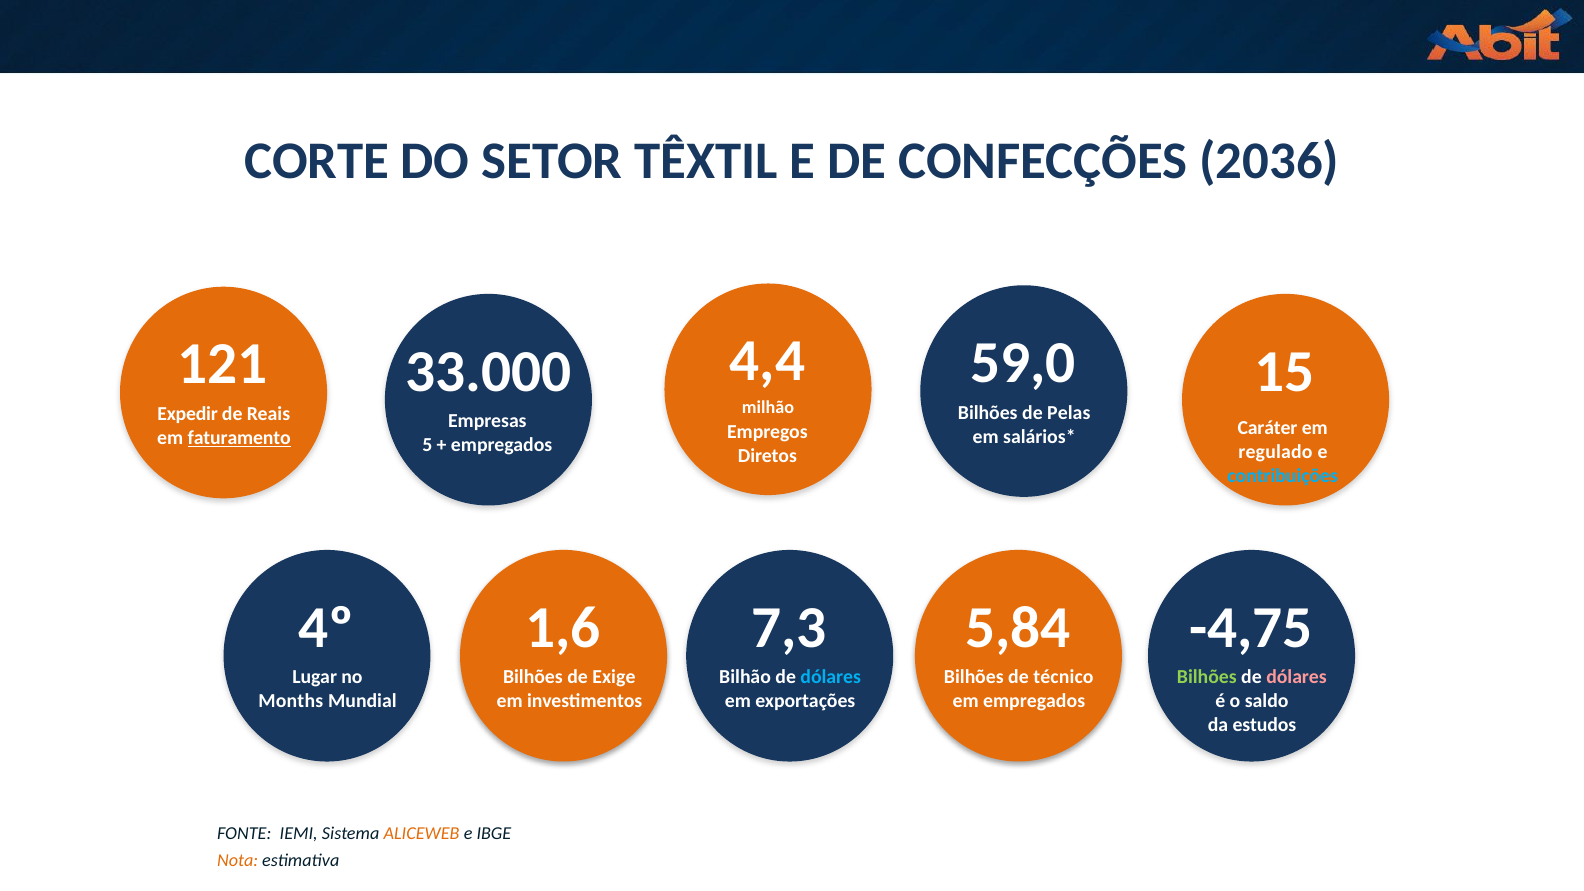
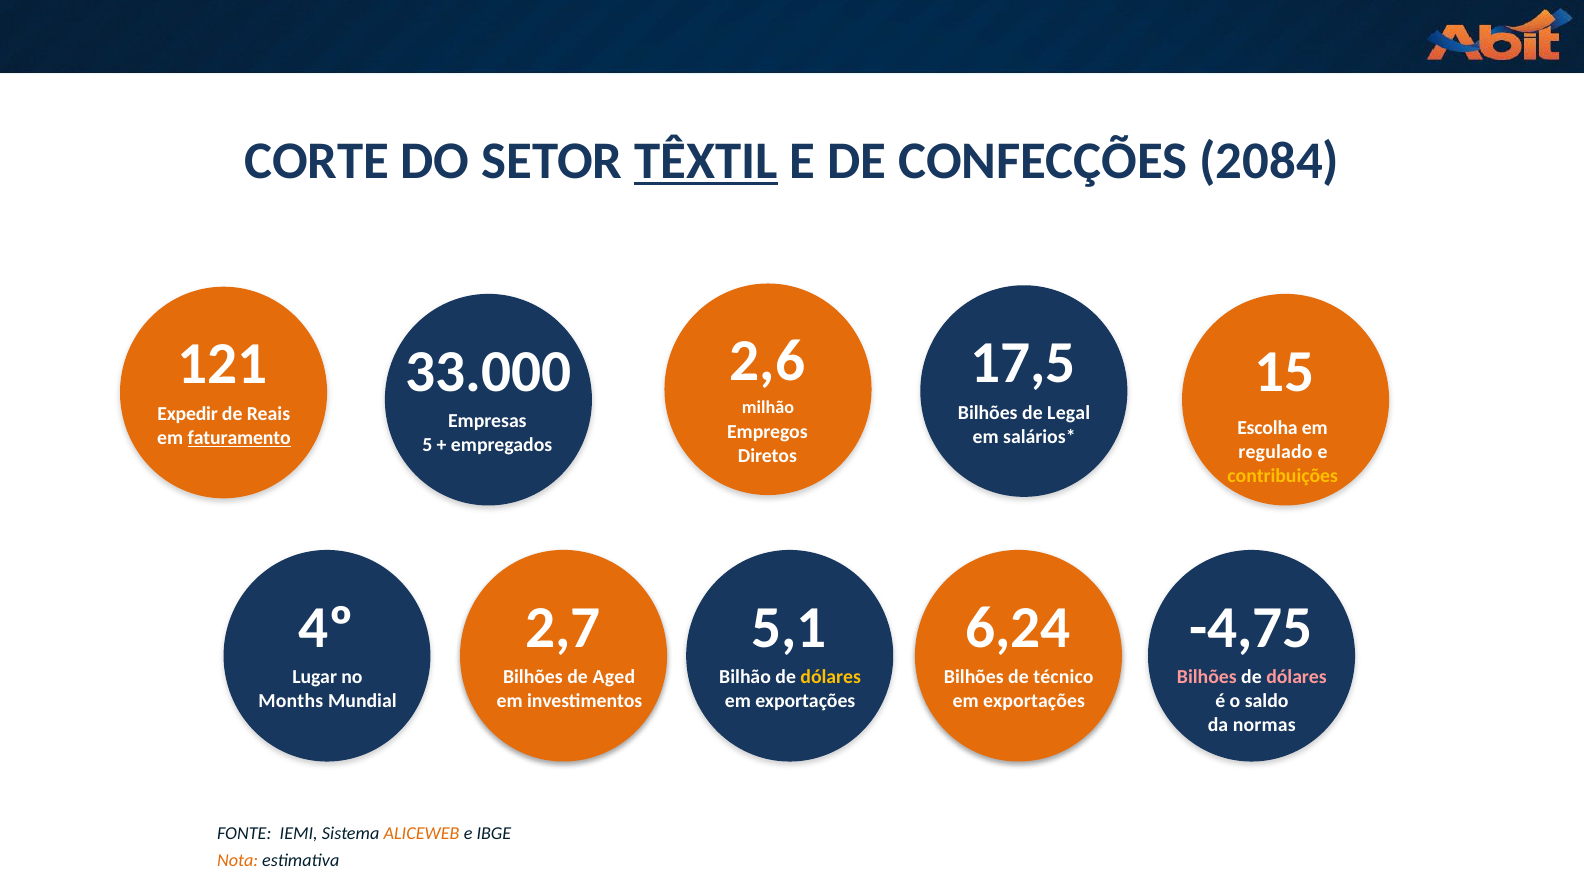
TÊXTIL underline: none -> present
2036: 2036 -> 2084
4,4: 4,4 -> 2,6
59,0: 59,0 -> 17,5
Pelas: Pelas -> Legal
Caráter: Caráter -> Escolha
contribuições colour: light blue -> yellow
1,6: 1,6 -> 2,7
7,3: 7,3 -> 5,1
5,84: 5,84 -> 6,24
Exige: Exige -> Aged
dólares at (831, 677) colour: light blue -> yellow
Bilhões at (1207, 677) colour: light green -> pink
empregados at (1034, 701): empregados -> exportações
estudos: estudos -> normas
